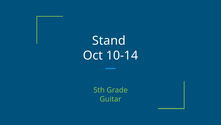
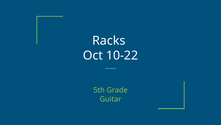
Stand: Stand -> Racks
10-14: 10-14 -> 10-22
